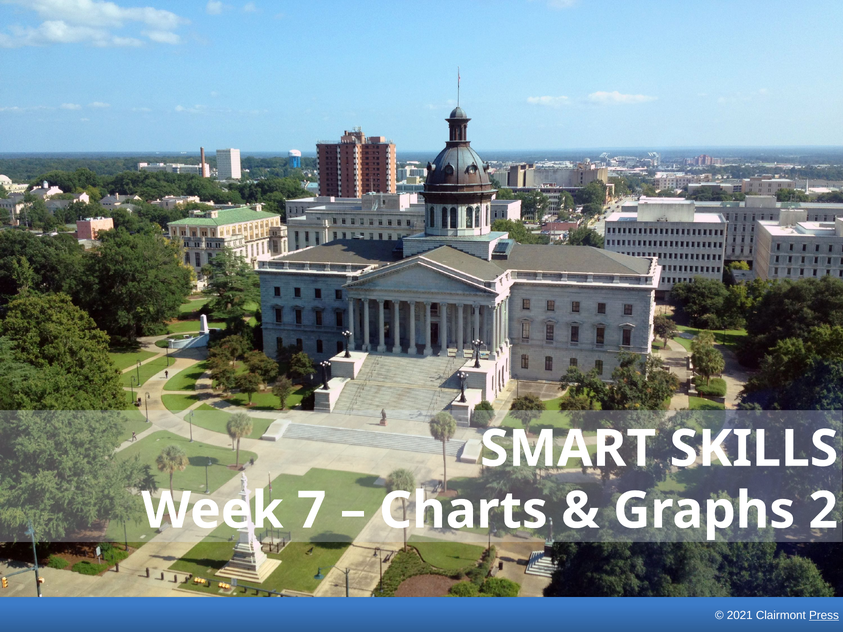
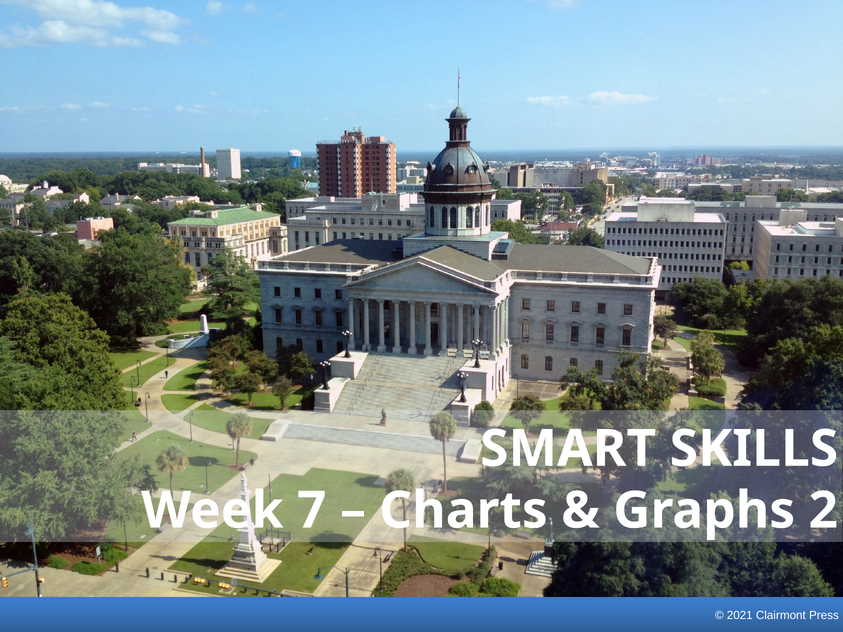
Press underline: present -> none
